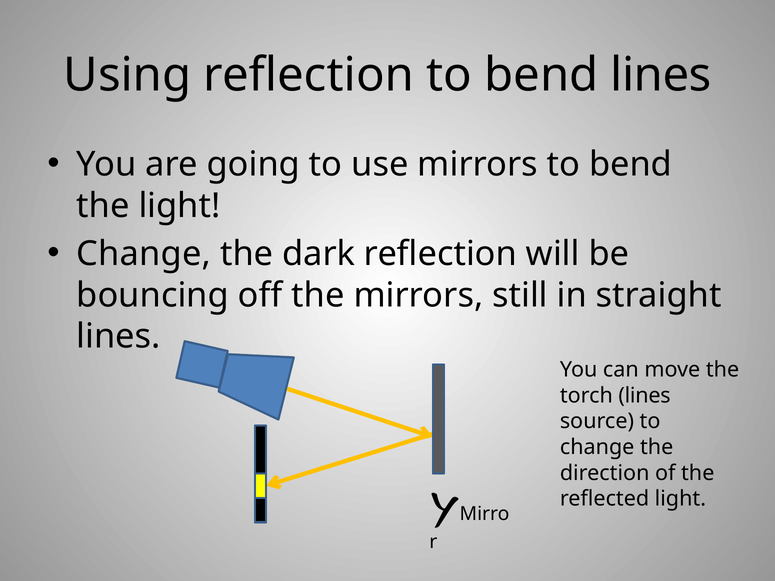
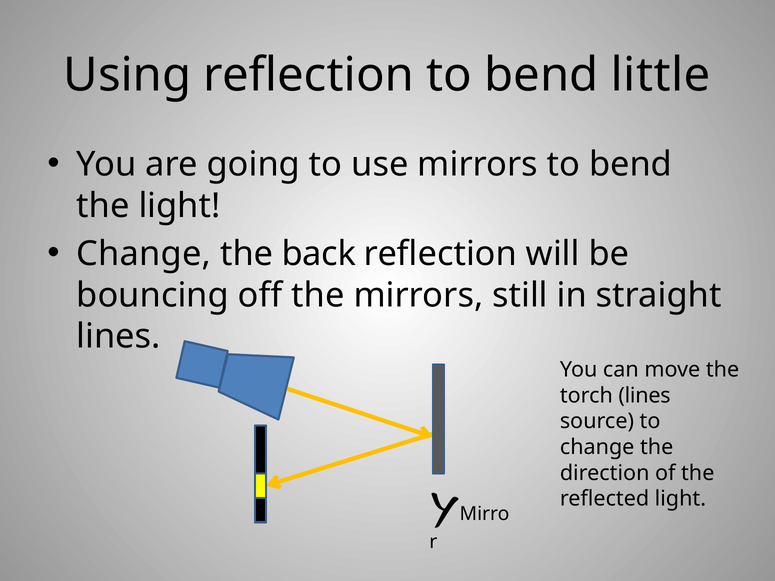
bend lines: lines -> little
dark: dark -> back
